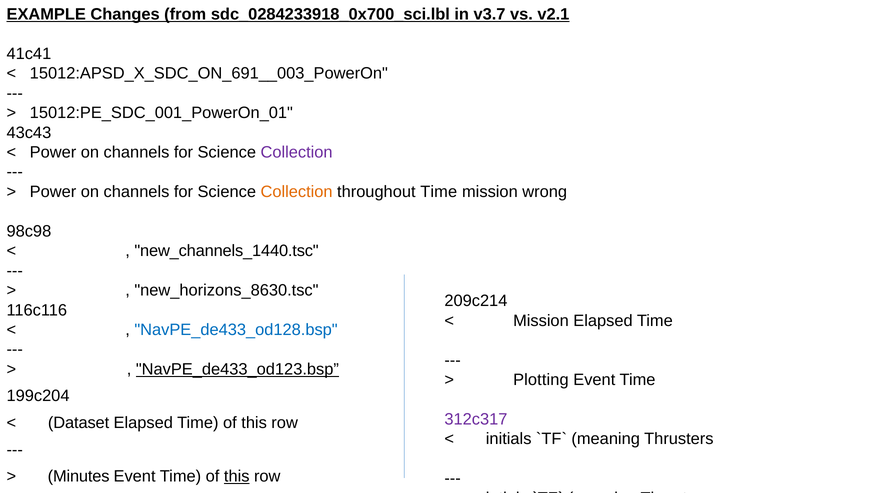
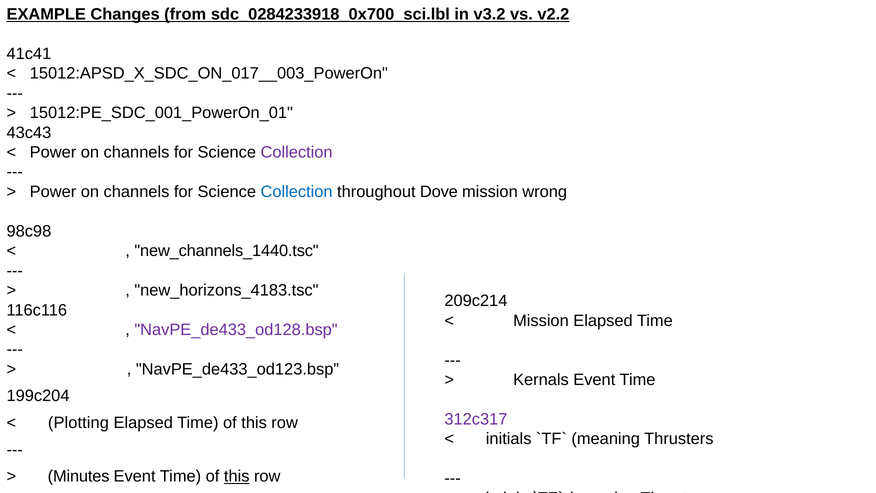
v3.7: v3.7 -> v3.2
v2.1: v2.1 -> v2.2
15012:APSD_X_SDC_ON_691__003_PowerOn: 15012:APSD_X_SDC_ON_691__003_PowerOn -> 15012:APSD_X_SDC_ON_017__003_PowerOn
Collection at (297, 192) colour: orange -> blue
throughout Time: Time -> Dove
new_horizons_8630.tsc: new_horizons_8630.tsc -> new_horizons_4183.tsc
NavPE_de433_od128.bsp colour: blue -> purple
NavPE_de433_od123.bsp underline: present -> none
Plotting: Plotting -> Kernals
Dataset: Dataset -> Plotting
